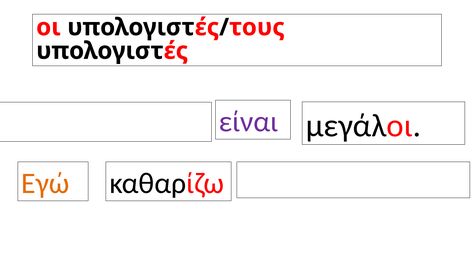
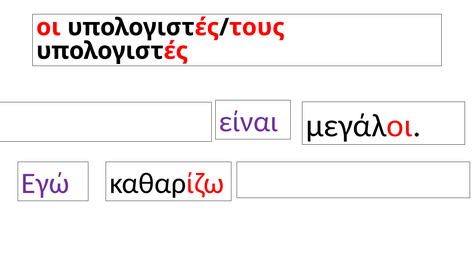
Εγώ colour: orange -> purple
